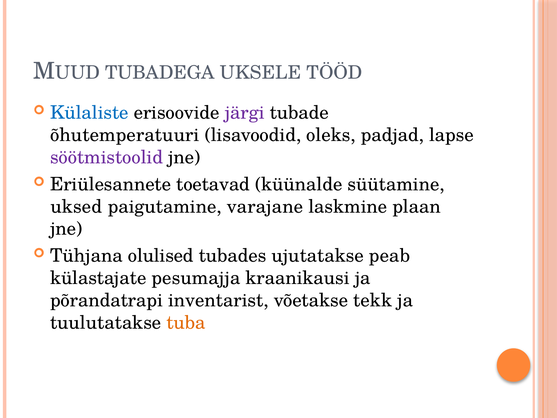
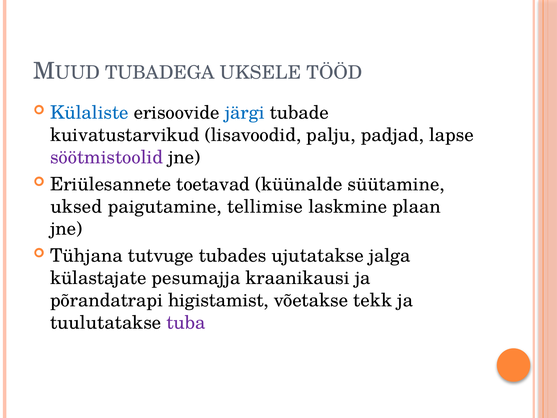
järgi colour: purple -> blue
õhutemperatuuri: õhutemperatuuri -> kuivatustarvikud
oleks: oleks -> palju
varajane: varajane -> tellimise
olulised: olulised -> tutvuge
peab: peab -> jalga
inventarist: inventarist -> higistamist
tuba colour: orange -> purple
